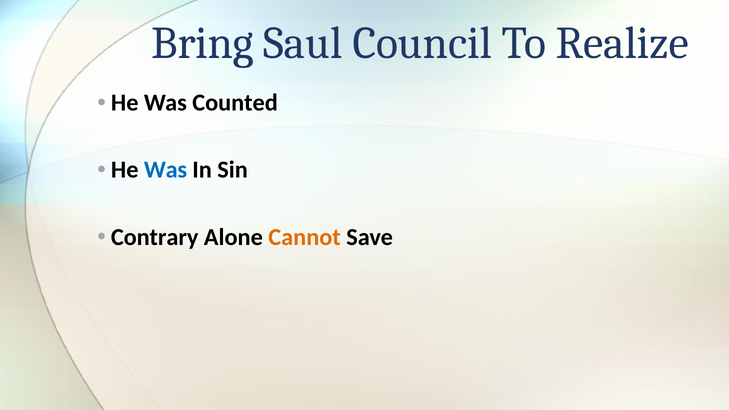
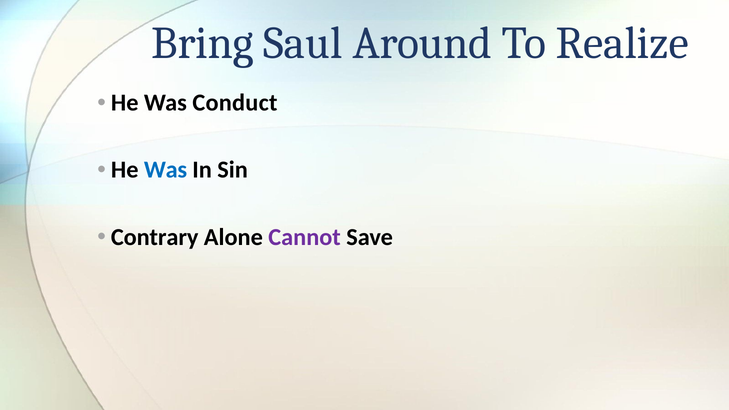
Council: Council -> Around
Counted: Counted -> Conduct
Cannot colour: orange -> purple
